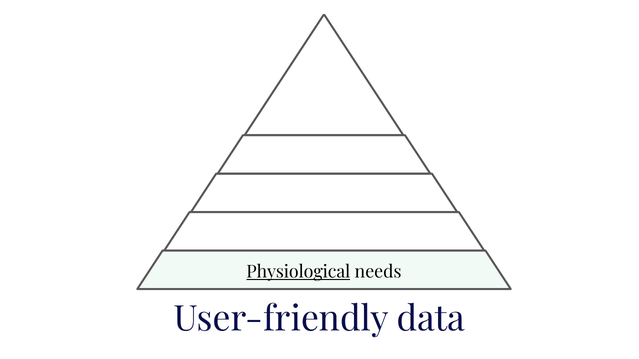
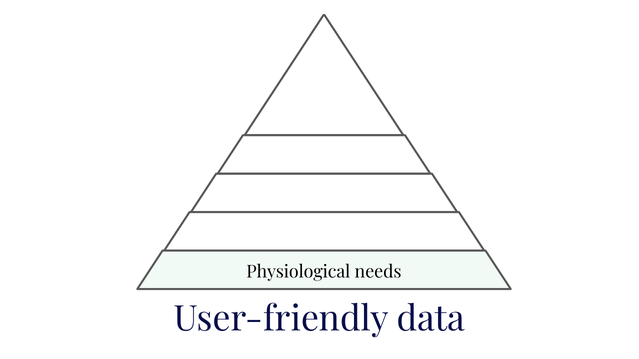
Physiological underline: present -> none
